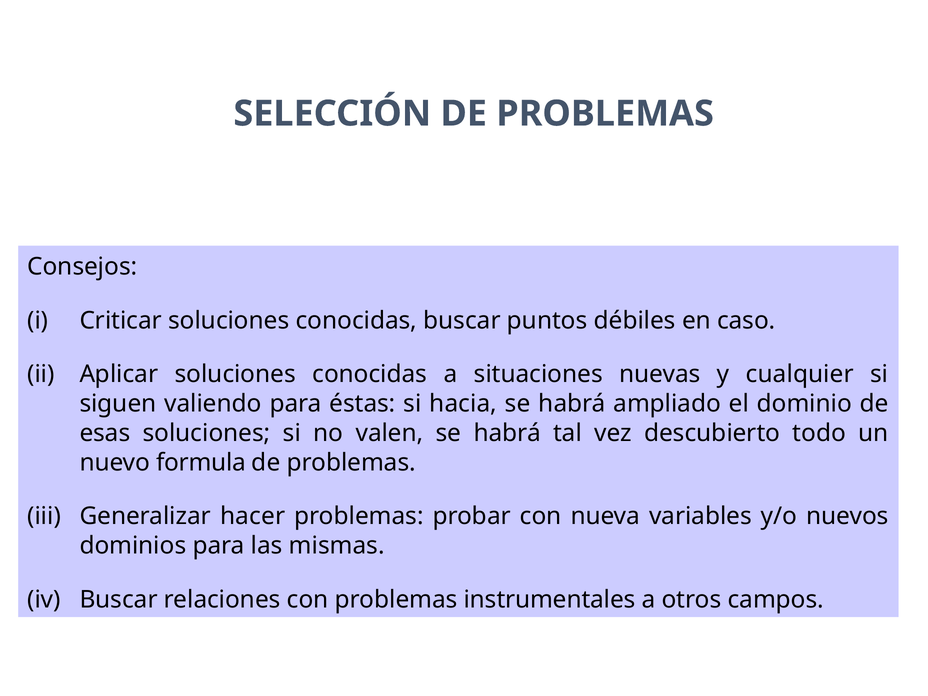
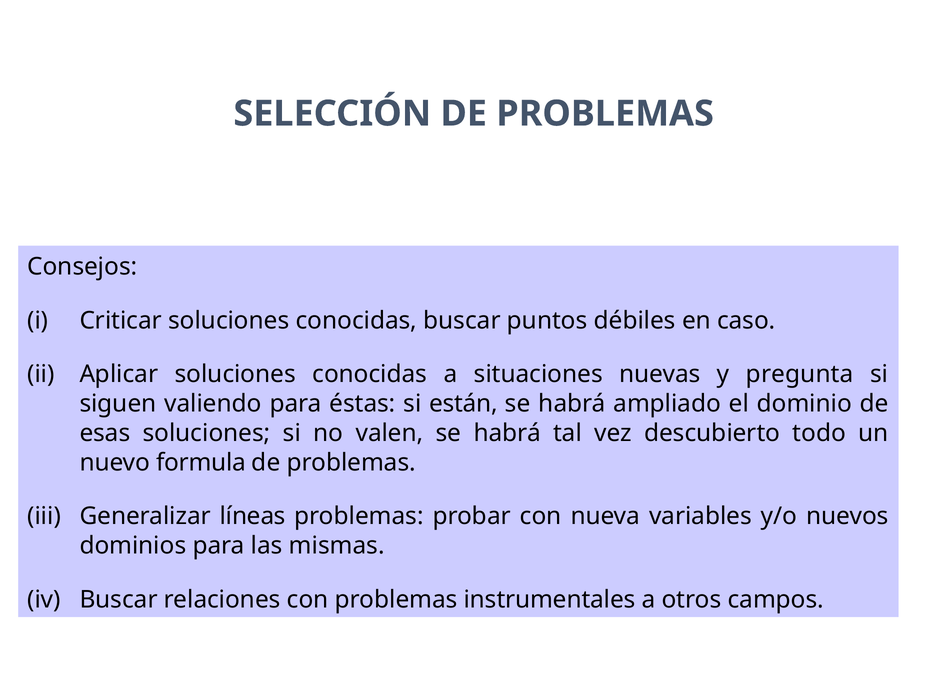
cualquier: cualquier -> pregunta
hacia: hacia -> están
hacer: hacer -> líneas
